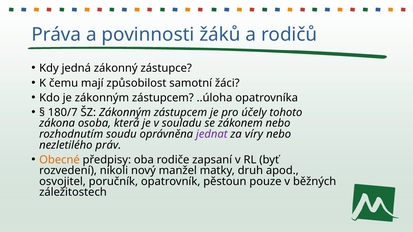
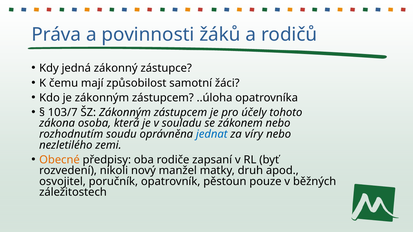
180/7: 180/7 -> 103/7
jednat colour: purple -> blue
práv: práv -> zemi
